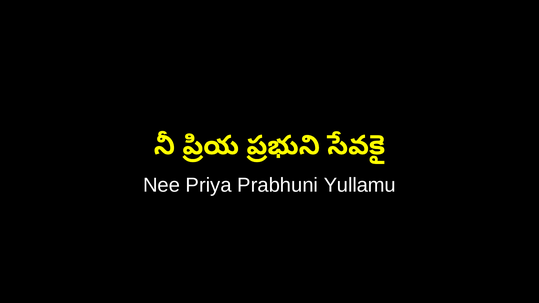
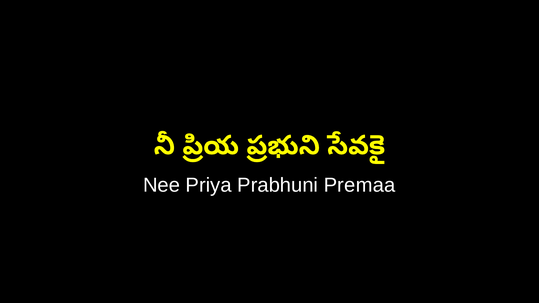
Yullamu: Yullamu -> Premaa
